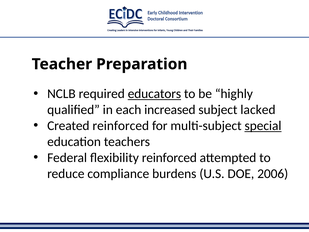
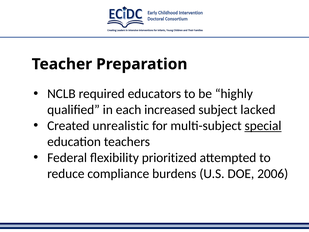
educators underline: present -> none
Created reinforced: reinforced -> unrealistic
flexibility reinforced: reinforced -> prioritized
